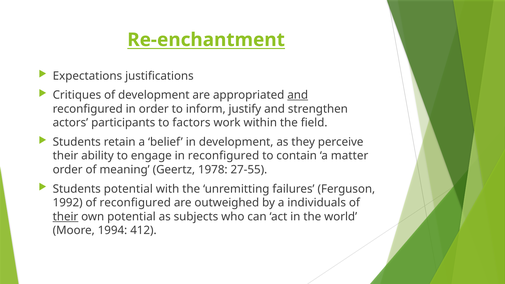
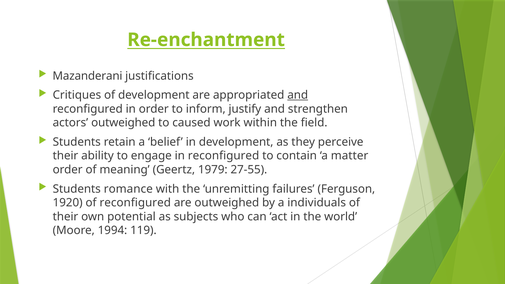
Expectations: Expectations -> Mazanderani
actors participants: participants -> outweighed
factors: factors -> caused
1978: 1978 -> 1979
Students potential: potential -> romance
1992: 1992 -> 1920
their at (65, 217) underline: present -> none
412: 412 -> 119
